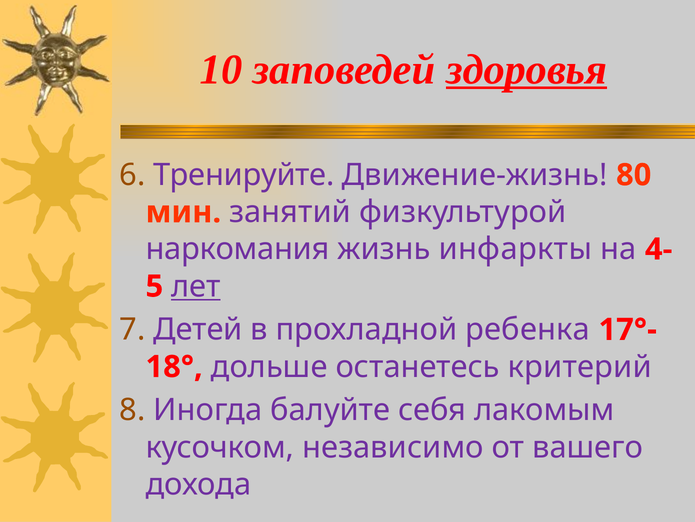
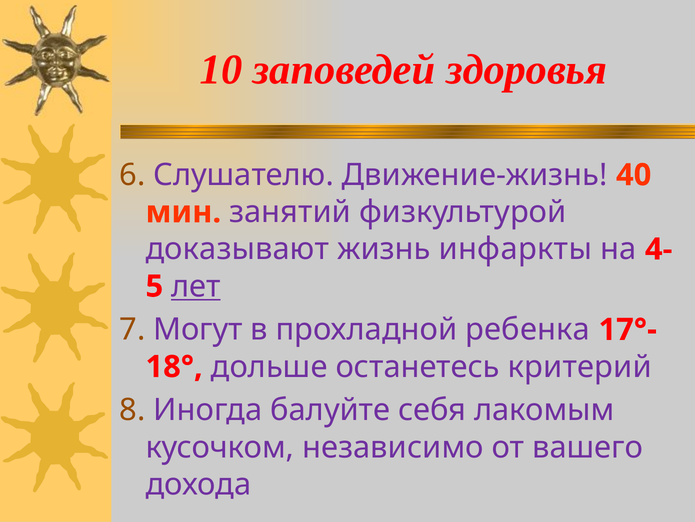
здоровья underline: present -> none
Тренируйте: Тренируйте -> Слушателю
80: 80 -> 40
наркомания: наркомания -> доказывают
Детей: Детей -> Могут
